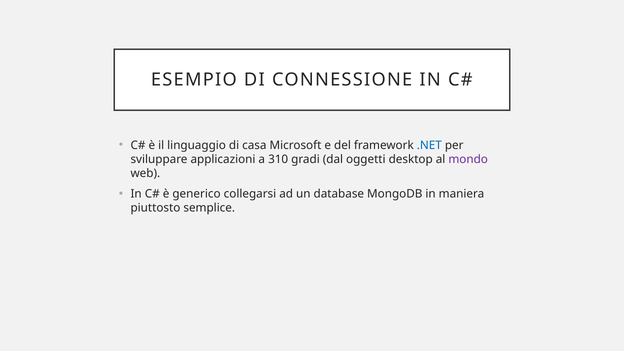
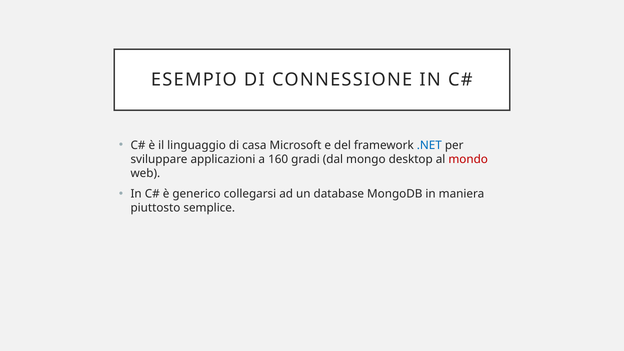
310: 310 -> 160
oggetti: oggetti -> mongo
mondo colour: purple -> red
